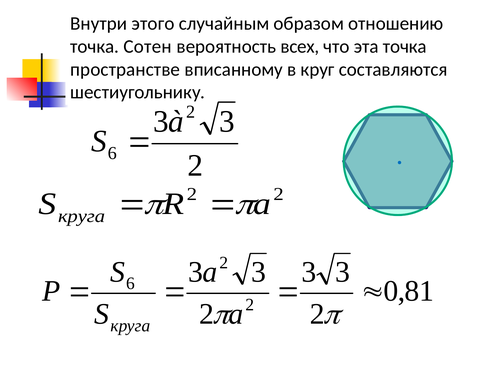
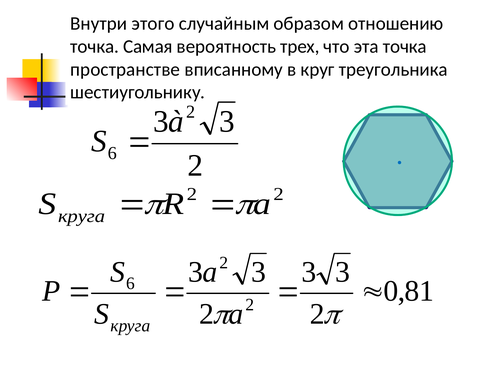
Сотен: Сотен -> Самая
всех: всех -> трех
составляются: составляются -> треугольника
